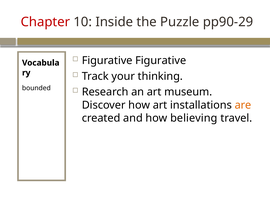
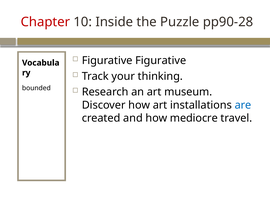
pp90-29: pp90-29 -> pp90-28
are colour: orange -> blue
believing: believing -> mediocre
